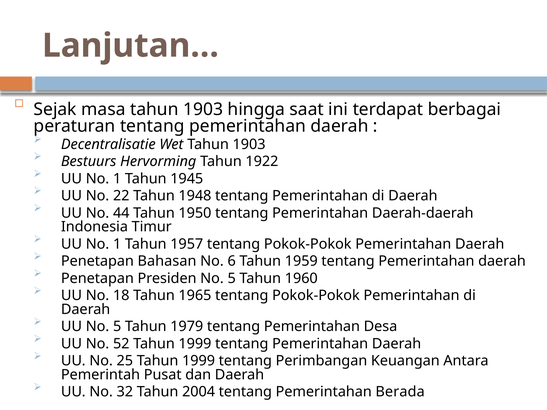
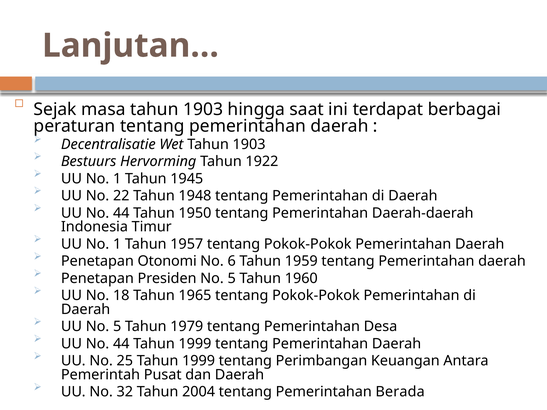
Bahasan: Bahasan -> Otonomi
52 at (121, 344): 52 -> 44
